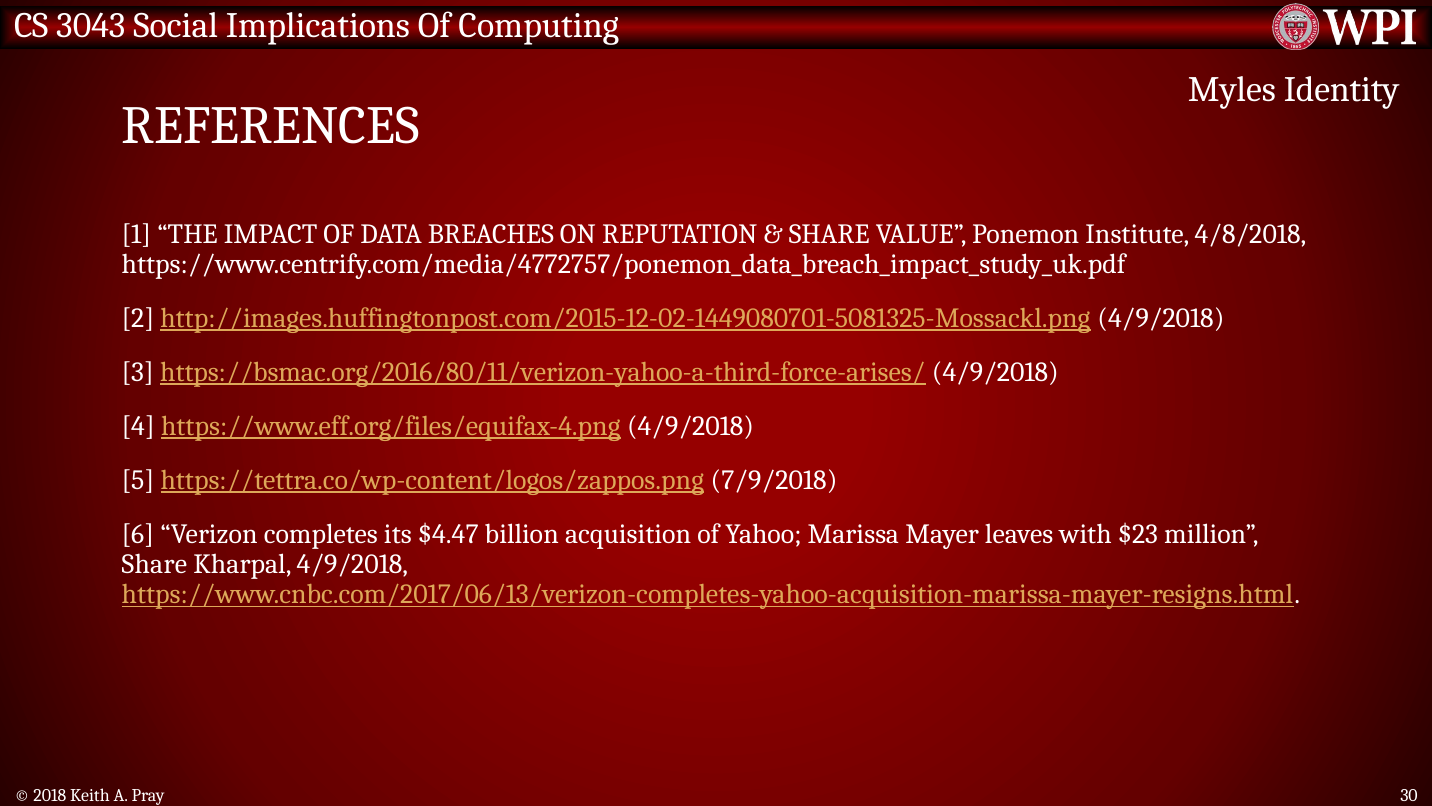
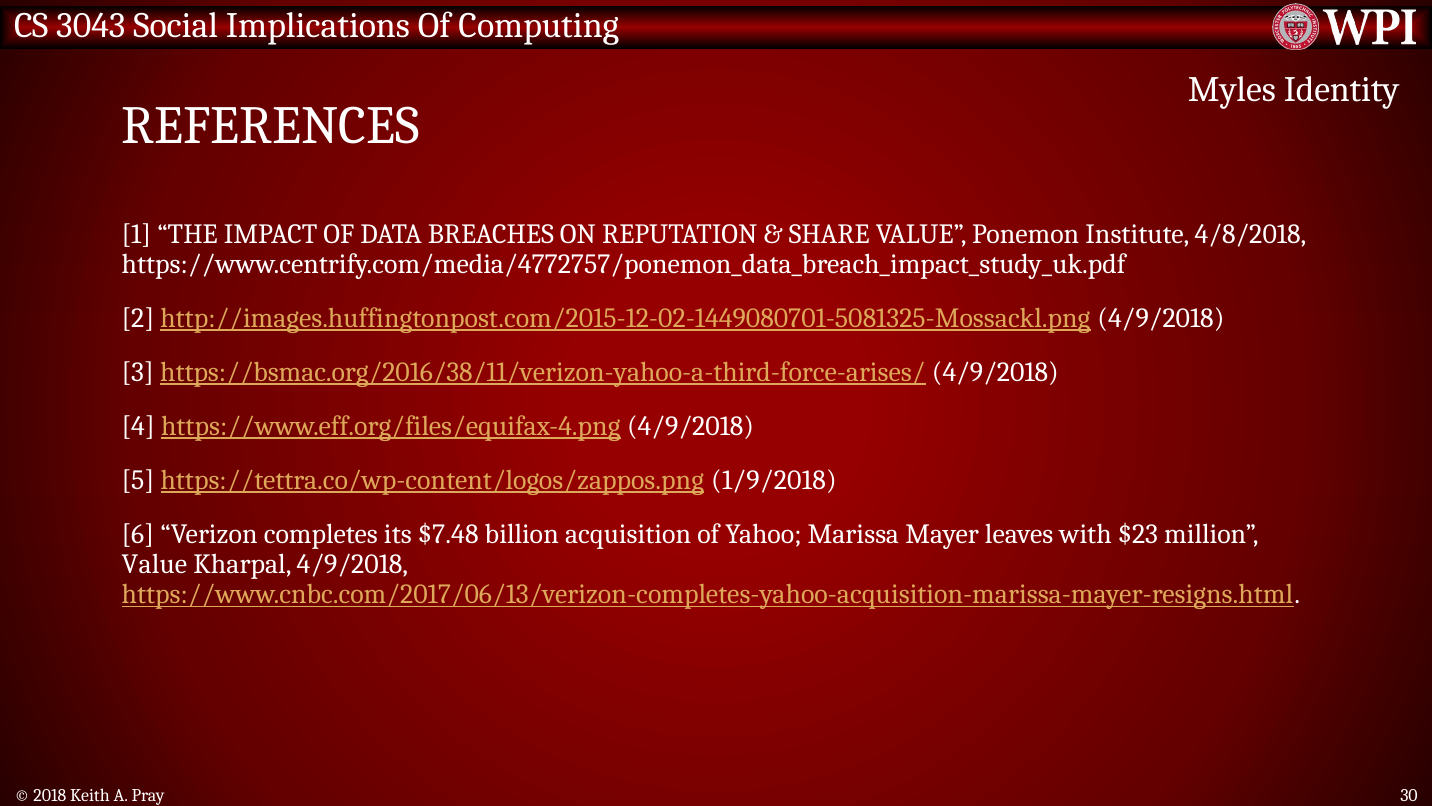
https://bsmac.org/2016/80/11/verizon-yahoo-a-third-force-arises/: https://bsmac.org/2016/80/11/verizon-yahoo-a-third-force-arises/ -> https://bsmac.org/2016/38/11/verizon-yahoo-a-third-force-arises/
7/9/2018: 7/9/2018 -> 1/9/2018
$4.47: $4.47 -> $7.48
Share at (154, 564): Share -> Value
